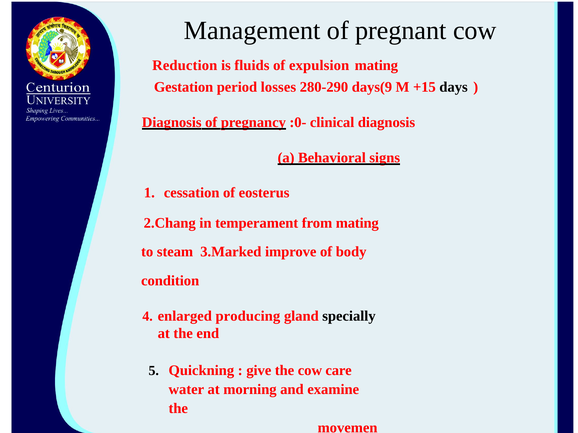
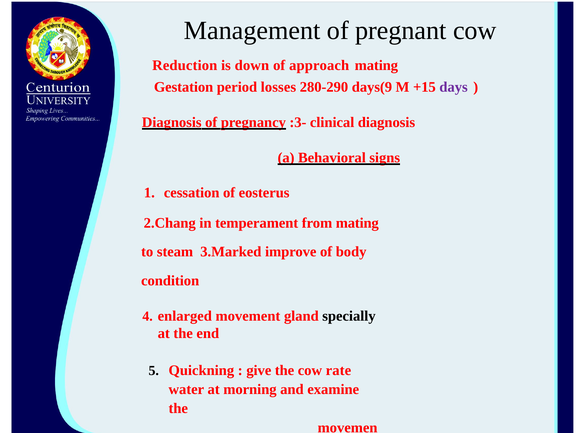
fluids: fluids -> down
expulsion: expulsion -> approach
days colour: black -> purple
:0-: :0- -> :3-
producing: producing -> movement
care: care -> rate
